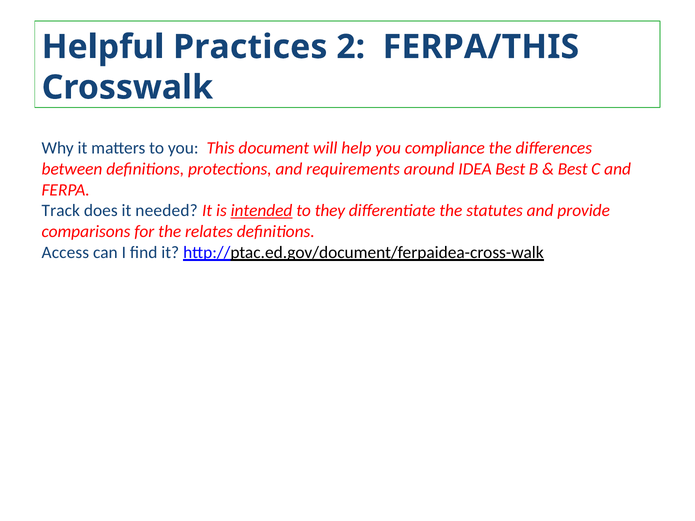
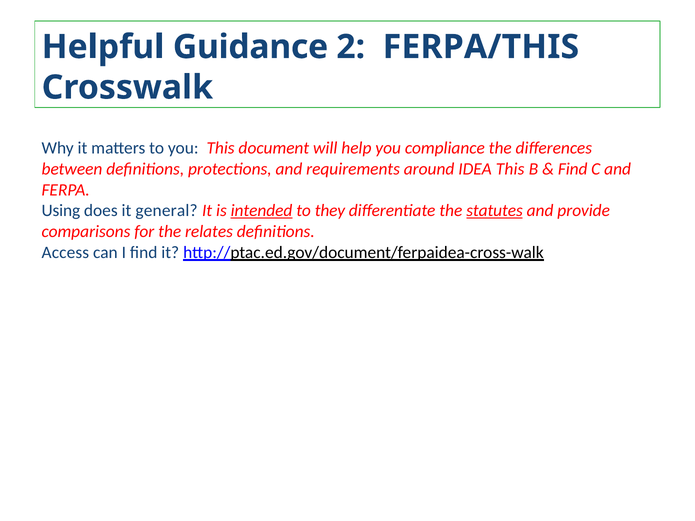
Practices: Practices -> Guidance
IDEA Best: Best -> This
Best at (573, 169): Best -> Find
Track: Track -> Using
needed: needed -> general
statutes underline: none -> present
